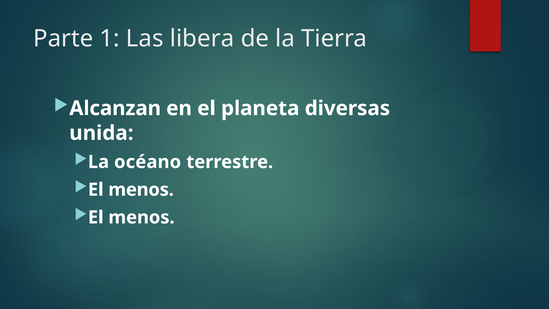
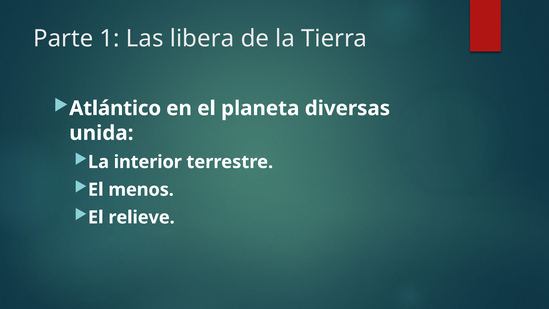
Alcanzan: Alcanzan -> Atlántico
océano: océano -> interior
menos at (141, 217): menos -> relieve
